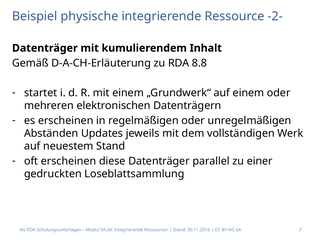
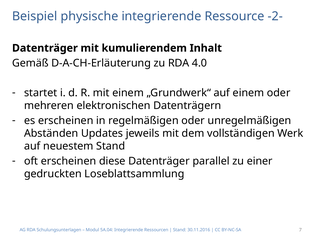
8.8: 8.8 -> 4.0
